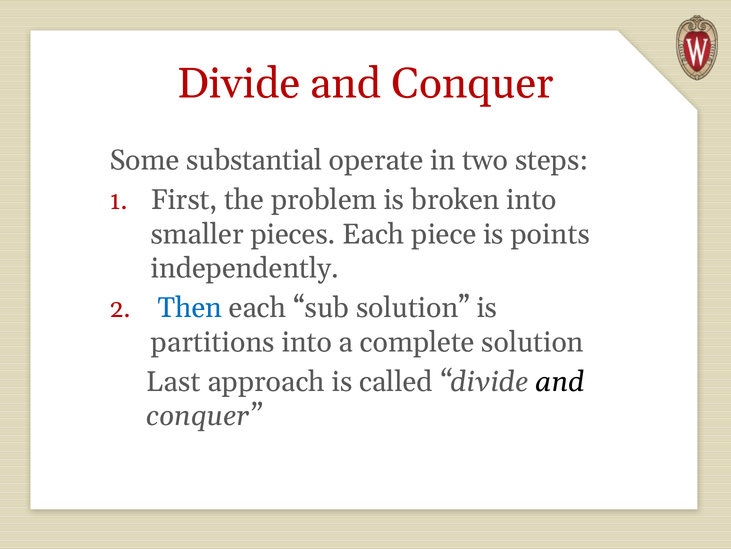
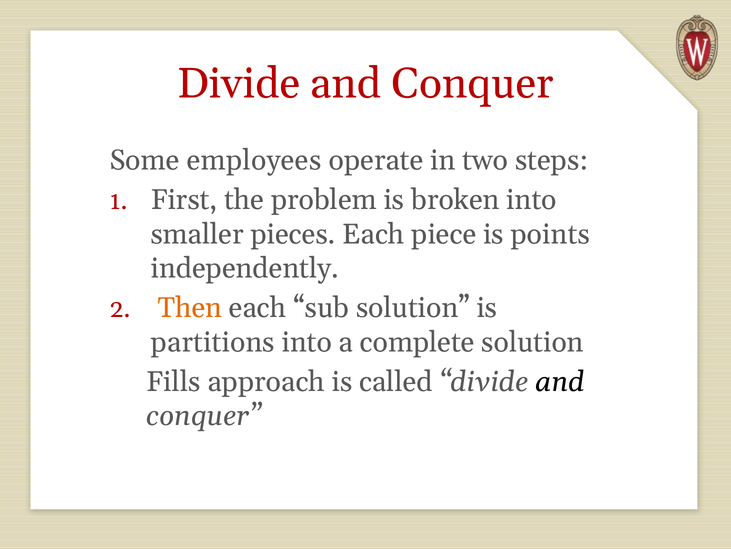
substantial: substantial -> employees
Then colour: blue -> orange
Last: Last -> Fills
